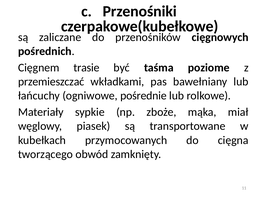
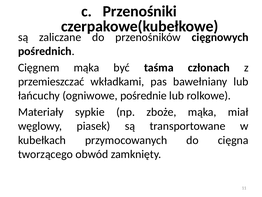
Cięgnem trasie: trasie -> mąka
poziome: poziome -> członach
